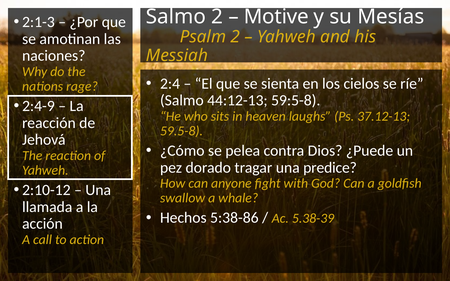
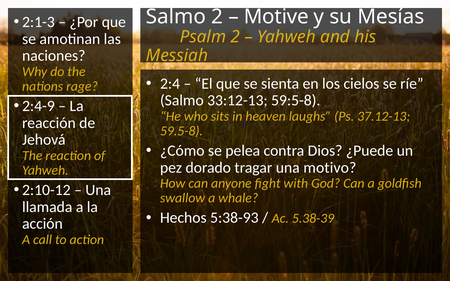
44:12-13: 44:12-13 -> 33:12-13
predice: predice -> motivo
5:38-86: 5:38-86 -> 5:38-93
